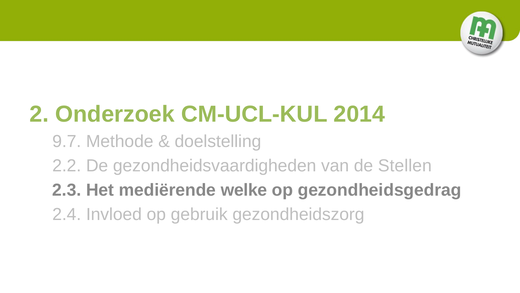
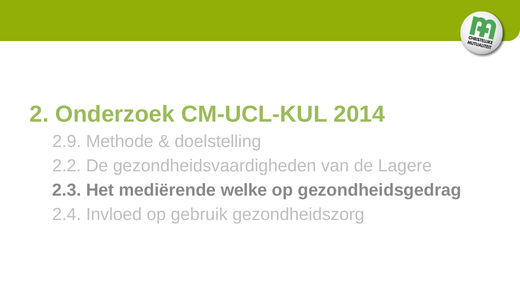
9.7: 9.7 -> 2.9
Stellen: Stellen -> Lagere
